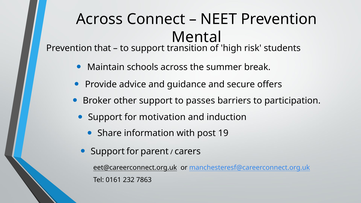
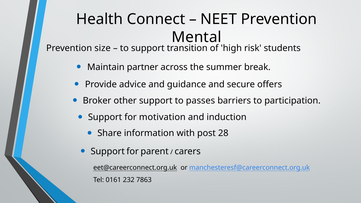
Across at (100, 19): Across -> Health
that: that -> size
schools: schools -> partner
19: 19 -> 28
